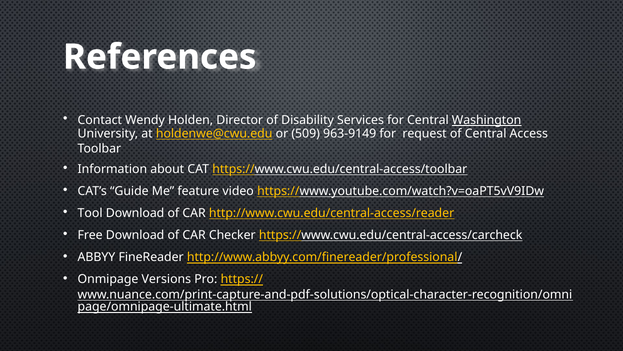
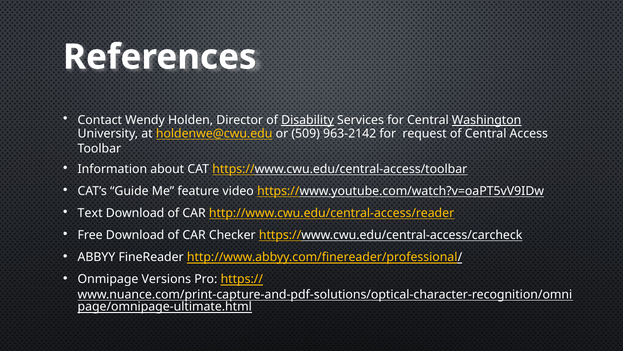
Disability underline: none -> present
963-9149: 963-9149 -> 963-2142
Tool: Tool -> Text
